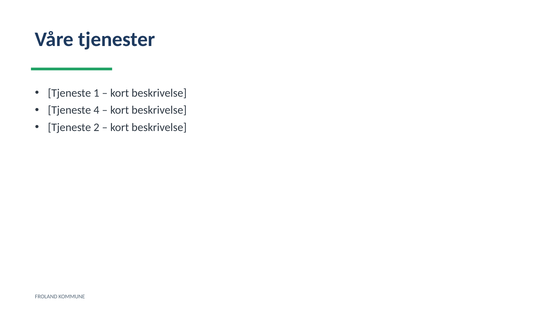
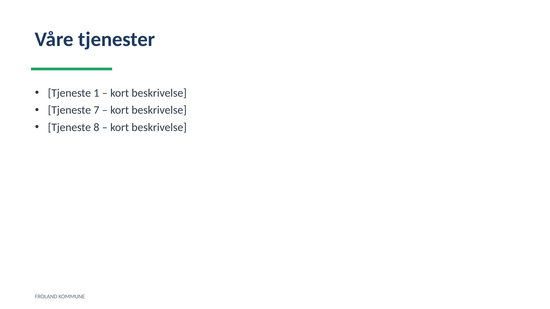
4: 4 -> 7
2: 2 -> 8
